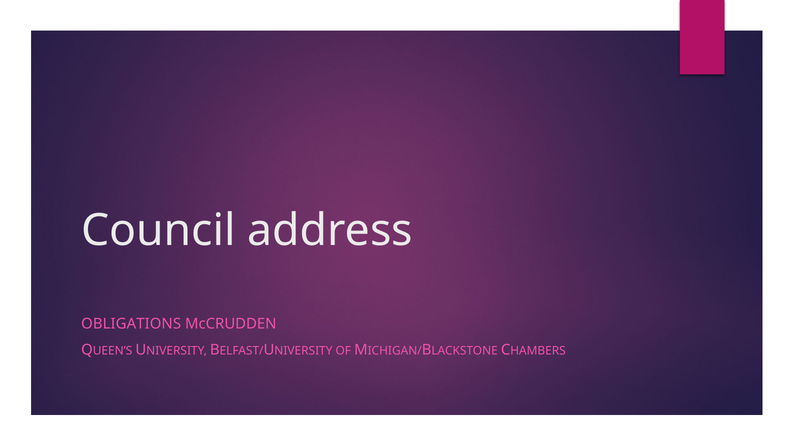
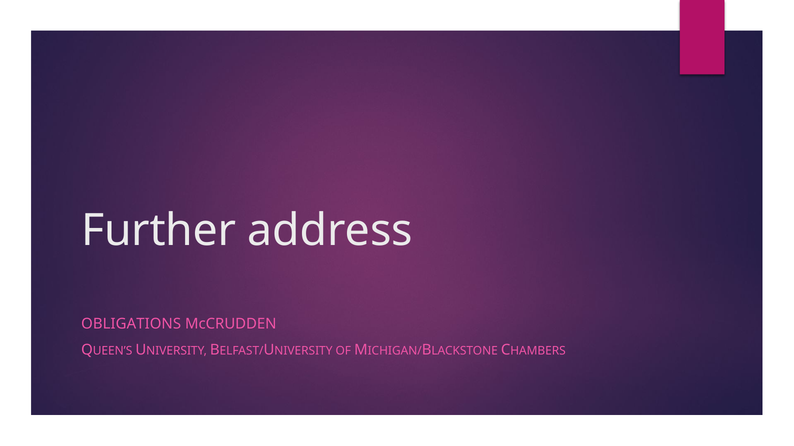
Council: Council -> Further
